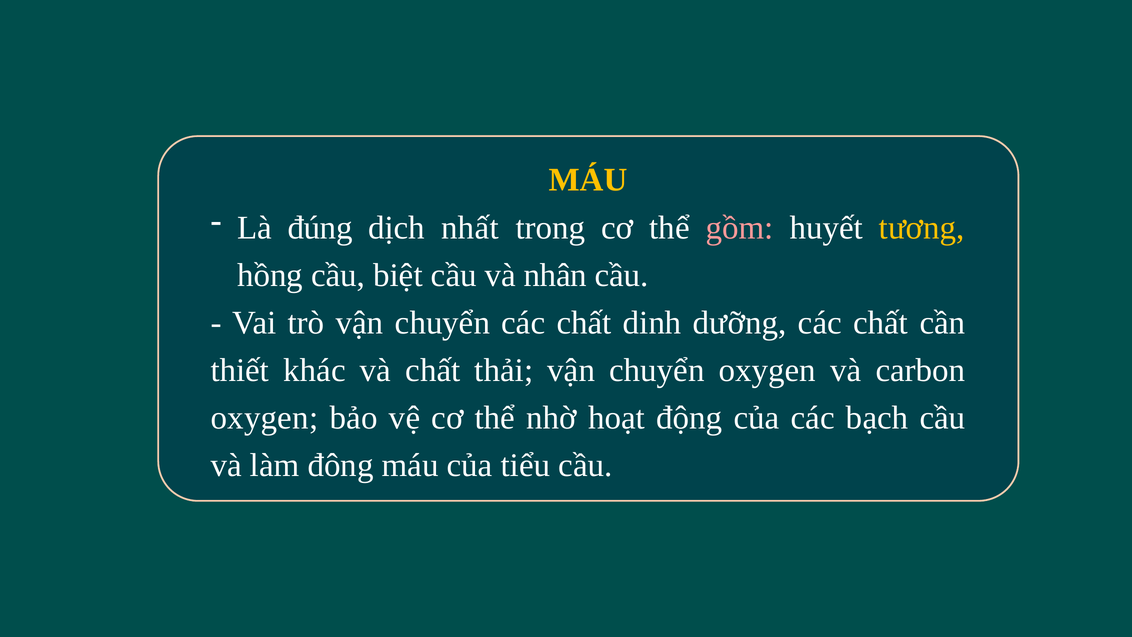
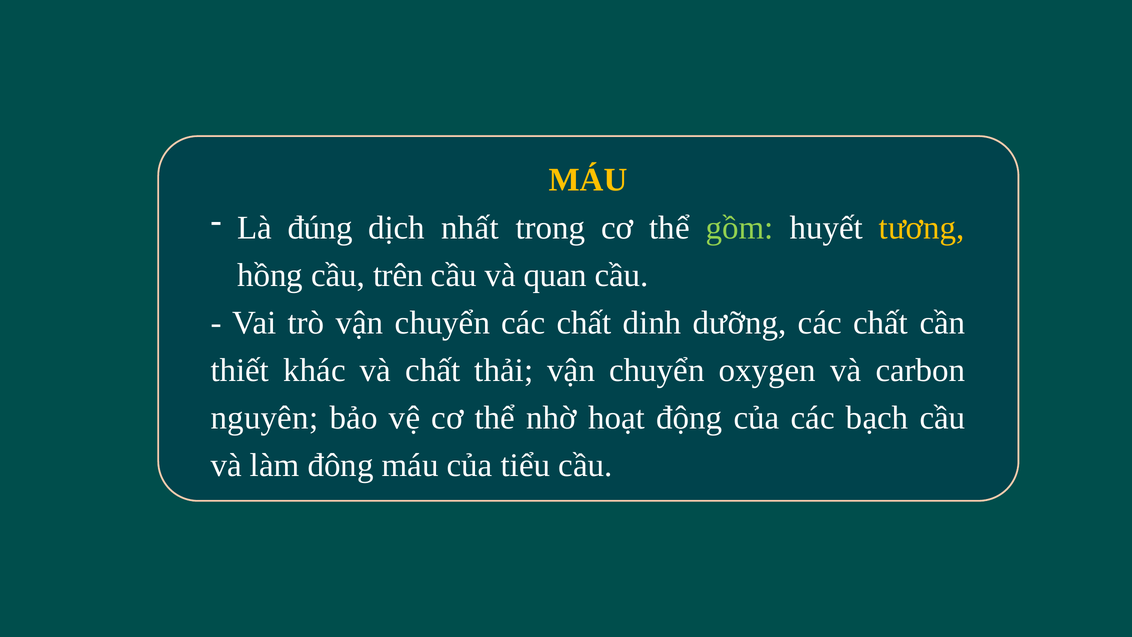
gồm colour: pink -> light green
biệt: biệt -> trên
nhân: nhân -> quan
oxygen at (264, 418): oxygen -> nguyên
